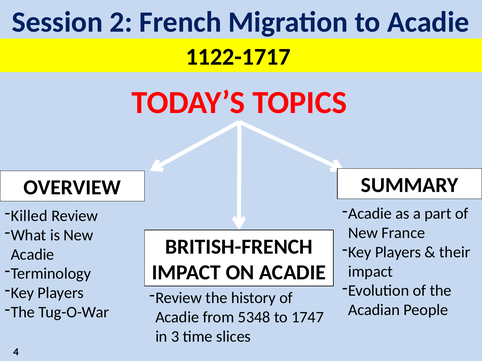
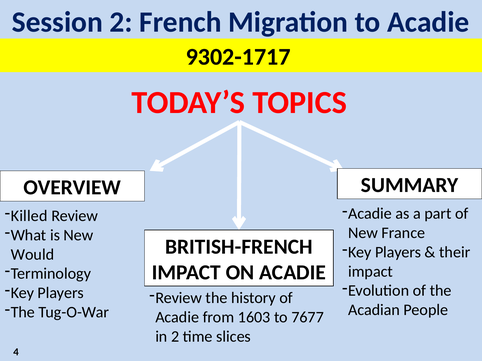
1122-1717: 1122-1717 -> 9302-1717
Acadie at (33, 255): Acadie -> Would
5348: 5348 -> 1603
1747: 1747 -> 7677
in 3: 3 -> 2
